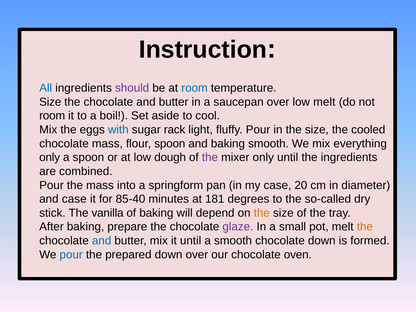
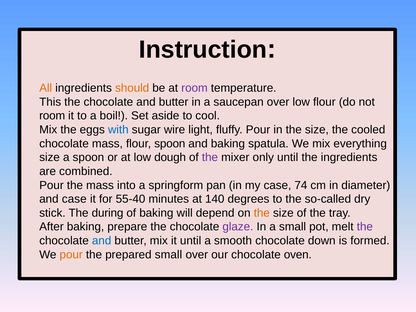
All colour: blue -> orange
should colour: purple -> orange
room at (194, 88) colour: blue -> purple
Size at (50, 102): Size -> This
low melt: melt -> flour
rack: rack -> wire
baking smooth: smooth -> spatula
only at (50, 157): only -> size
20: 20 -> 74
85-40: 85-40 -> 55-40
181: 181 -> 140
vanilla: vanilla -> during
the at (365, 227) colour: orange -> purple
pour at (71, 255) colour: blue -> orange
prepared down: down -> small
